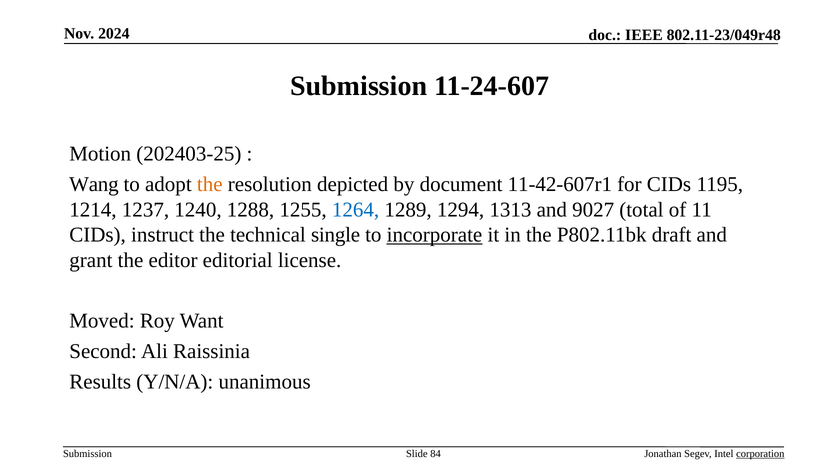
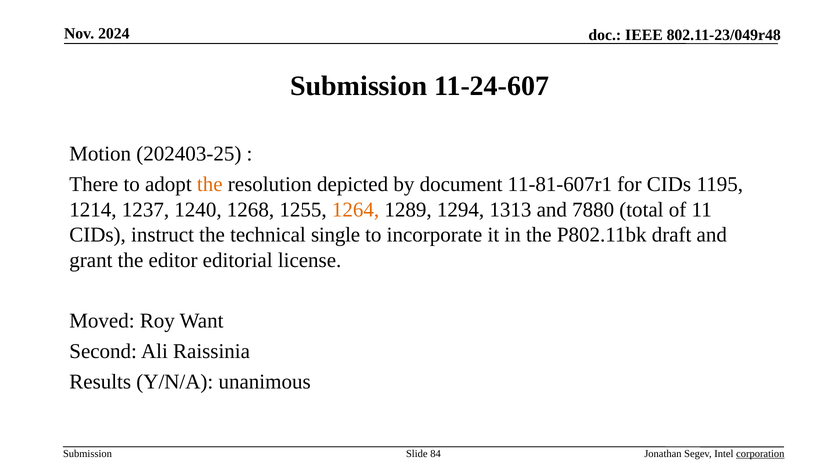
Wang: Wang -> There
11-42-607r1: 11-42-607r1 -> 11-81-607r1
1288: 1288 -> 1268
1264 colour: blue -> orange
9027: 9027 -> 7880
incorporate underline: present -> none
